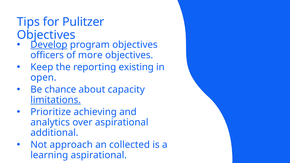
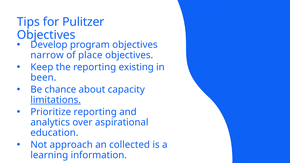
Develop underline: present -> none
officers: officers -> narrow
more: more -> place
open: open -> been
Prioritize achieving: achieving -> reporting
additional: additional -> education
learning aspirational: aspirational -> information
